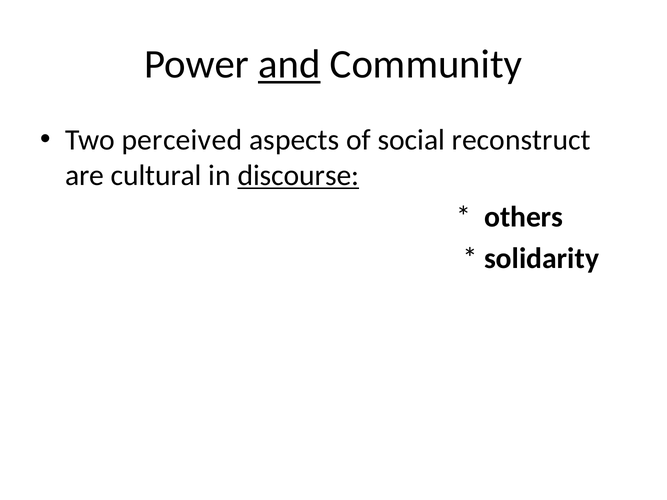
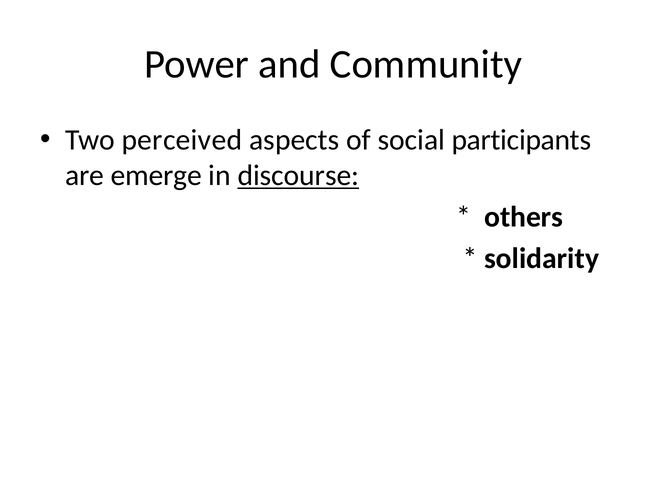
and underline: present -> none
reconstruct: reconstruct -> participants
cultural: cultural -> emerge
